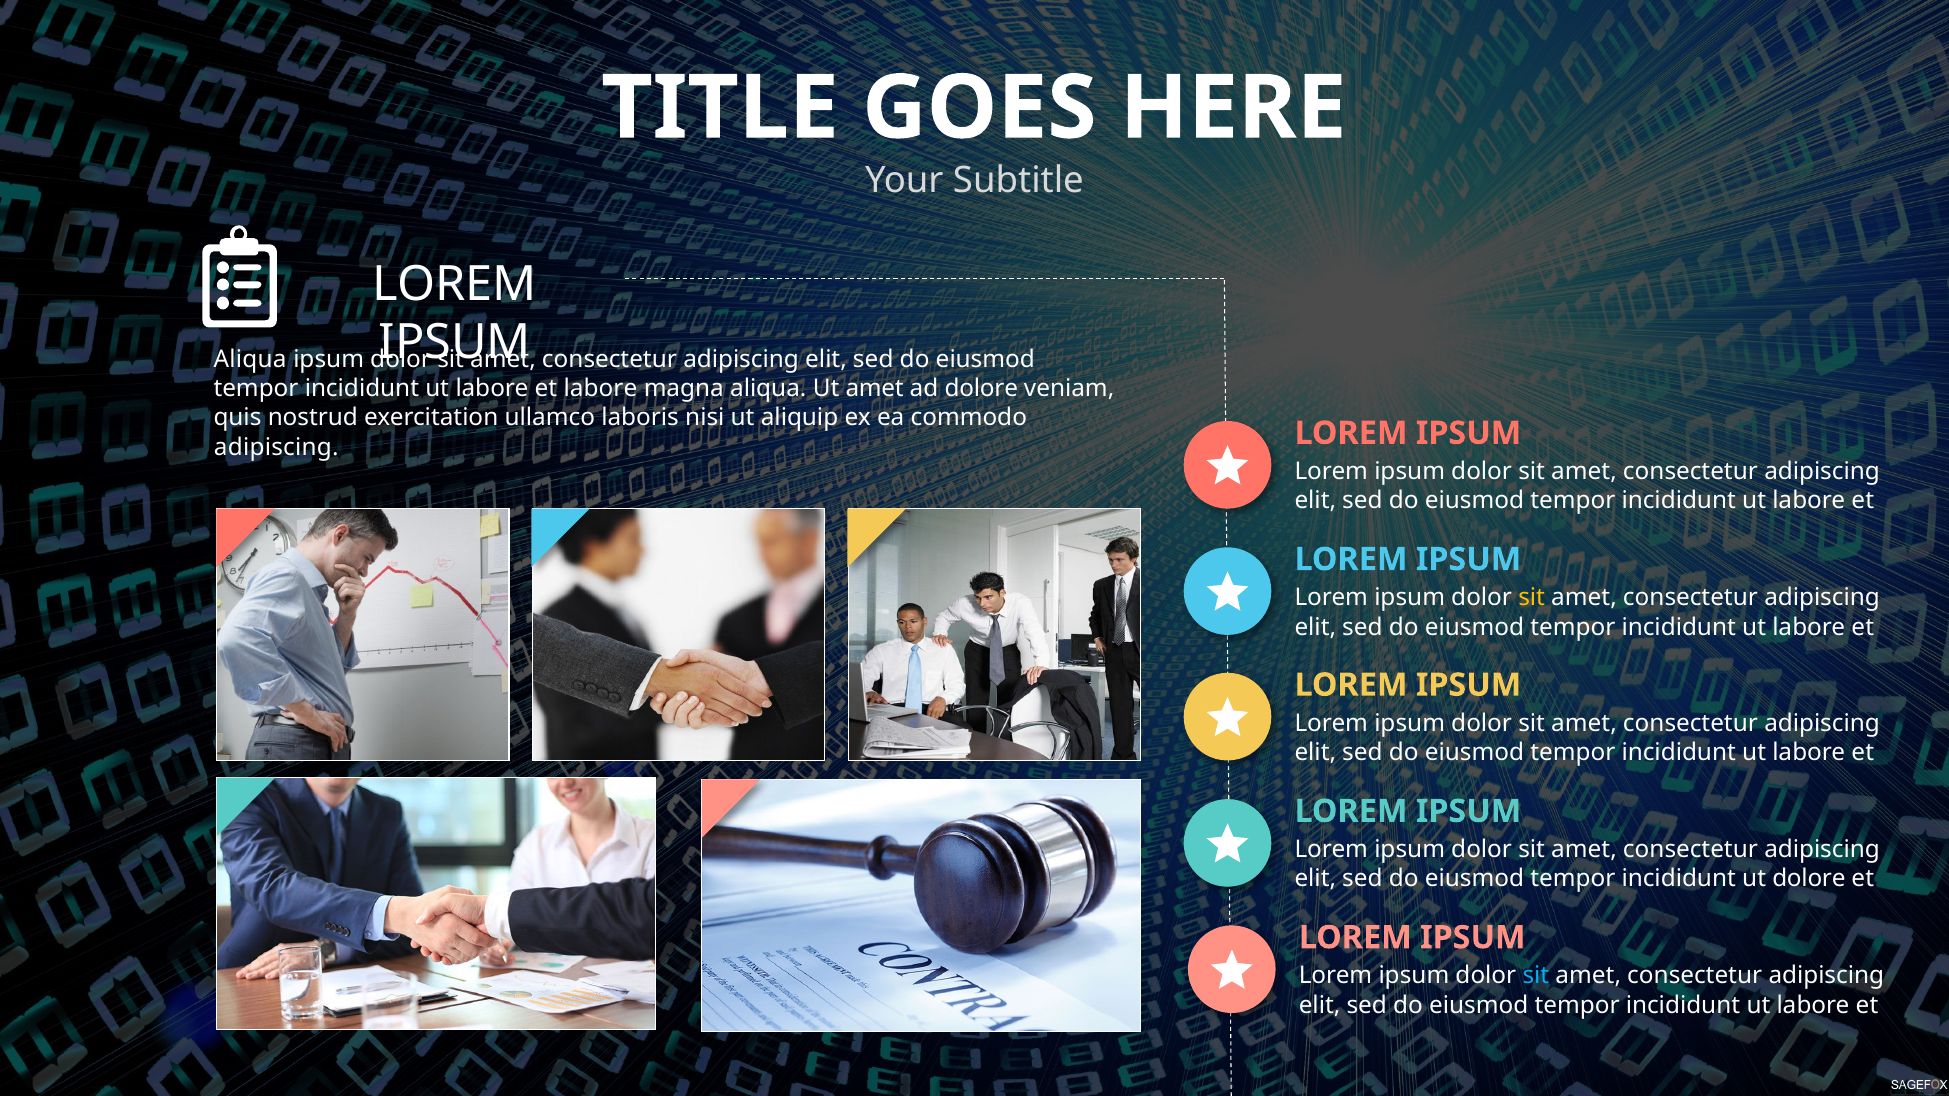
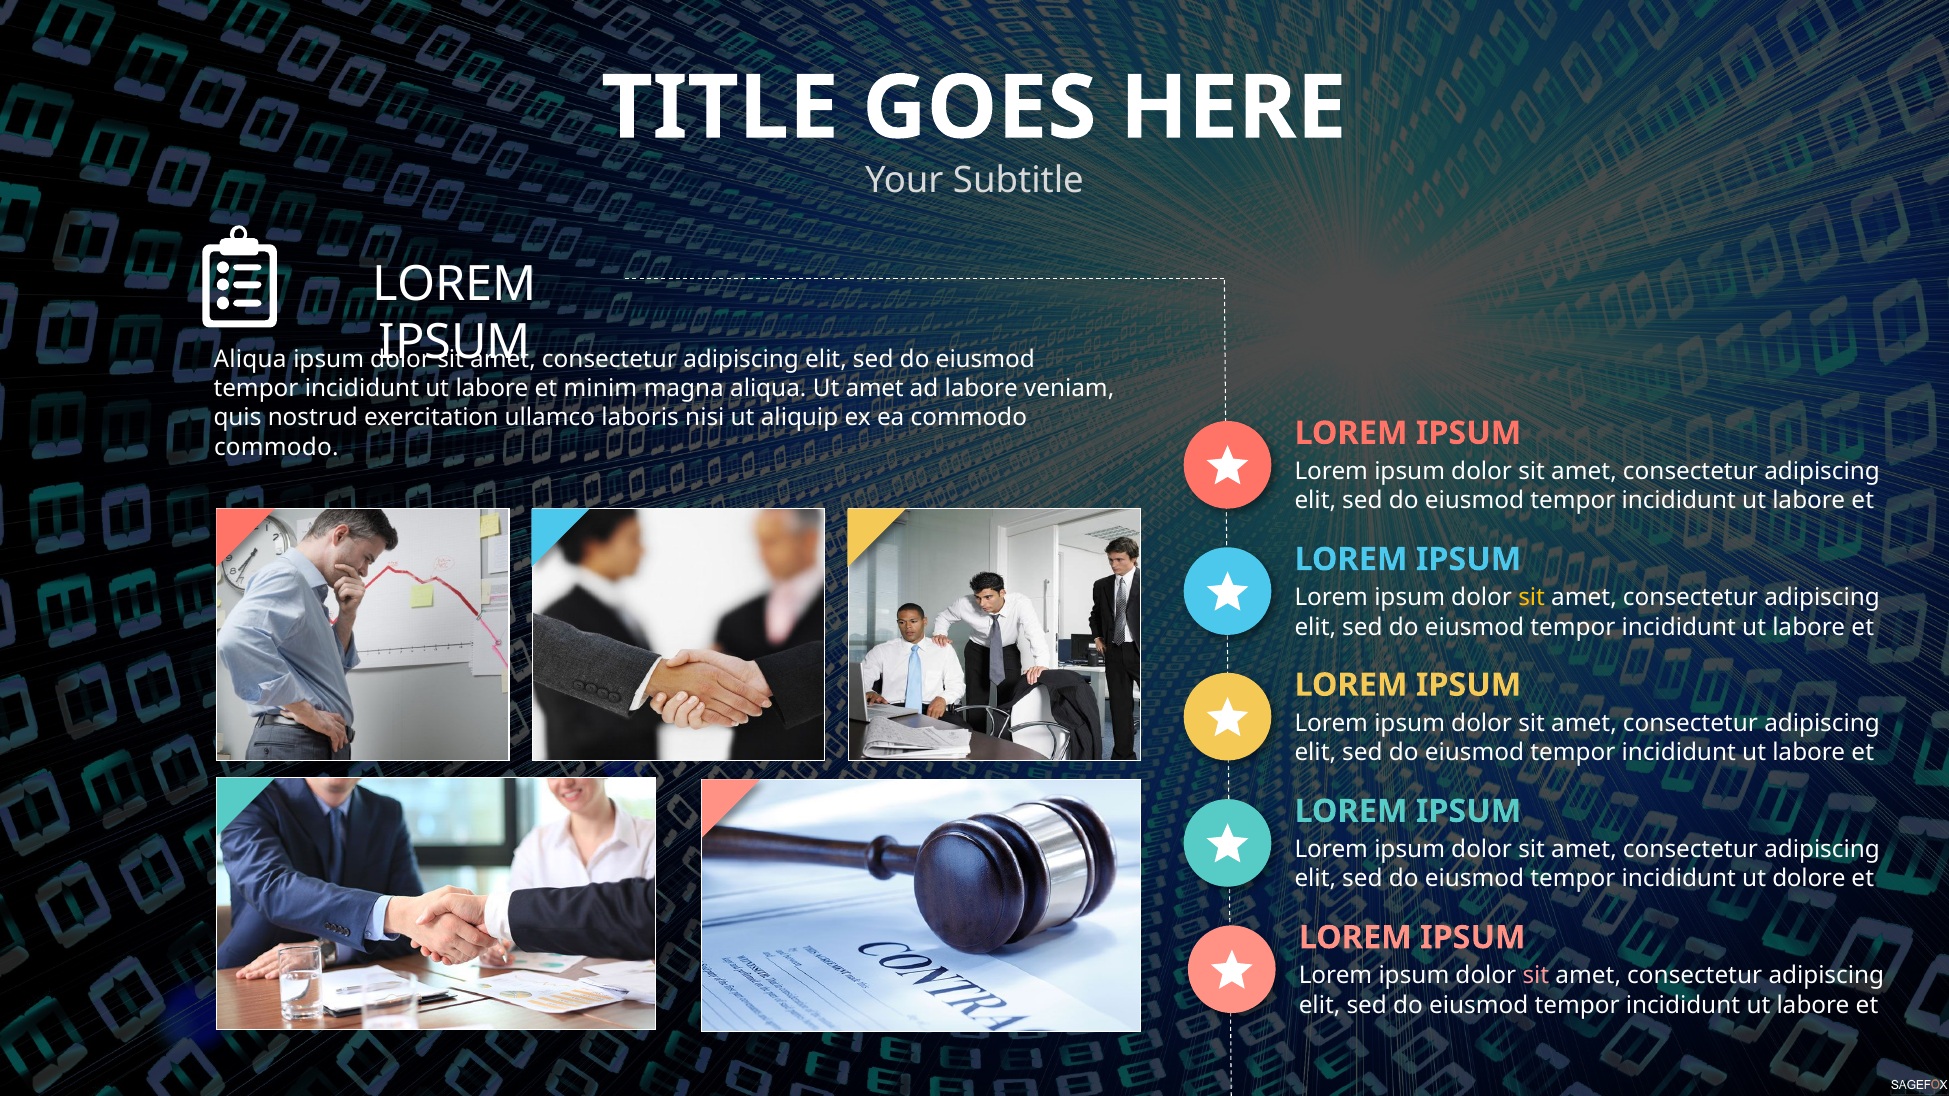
et labore: labore -> minim
ad dolore: dolore -> labore
adipiscing at (276, 447): adipiscing -> commodo
sit at (1536, 976) colour: light blue -> pink
